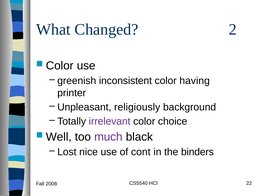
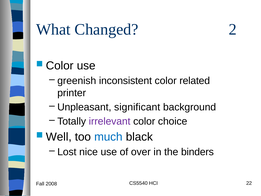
having: having -> related
religiously: religiously -> significant
much colour: purple -> blue
cont: cont -> over
